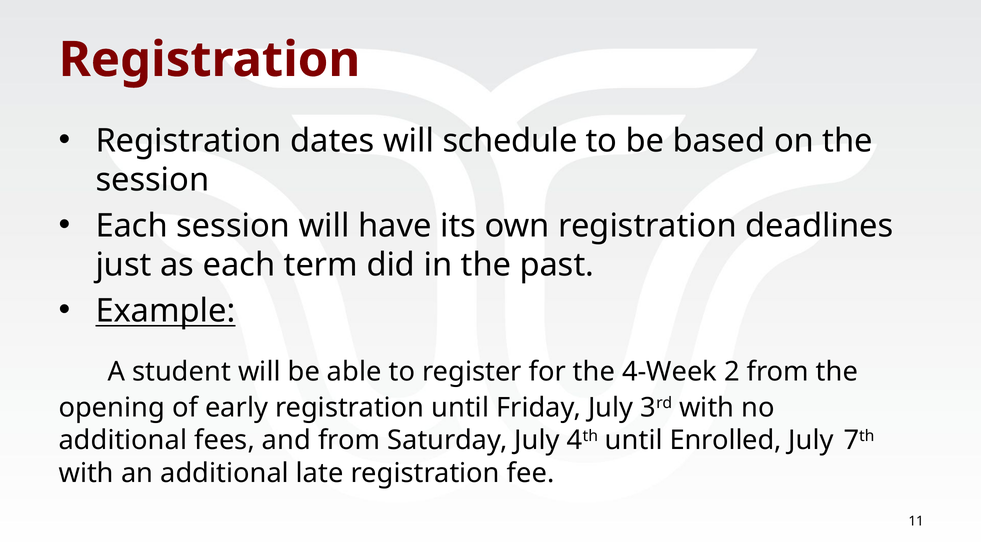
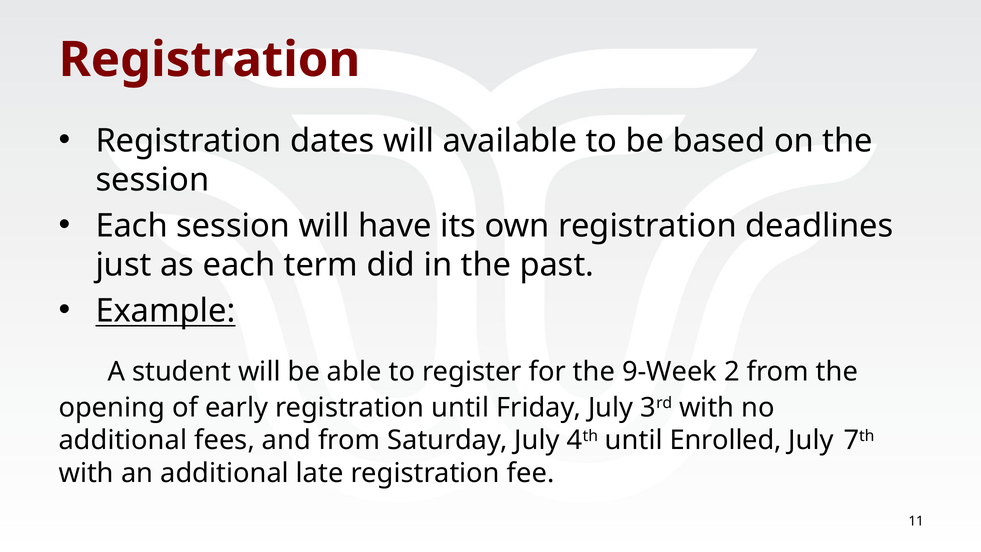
schedule: schedule -> available
4-Week: 4-Week -> 9-Week
